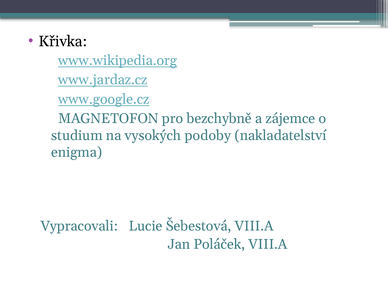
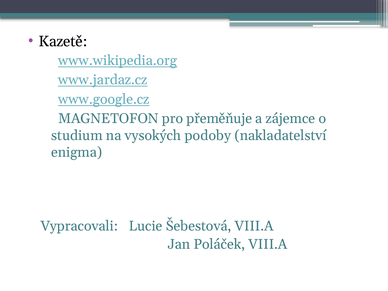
Křivka: Křivka -> Kazetě
bezchybně: bezchybně -> přeměňuje
